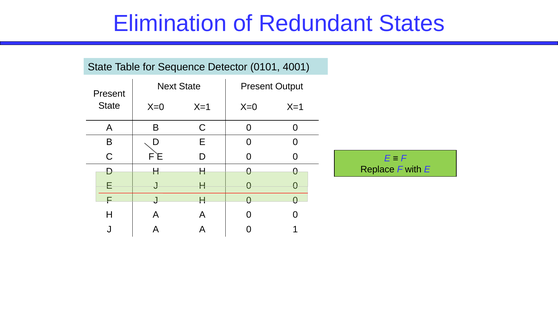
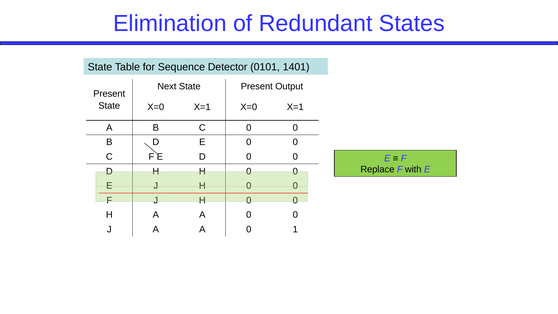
4001: 4001 -> 1401
